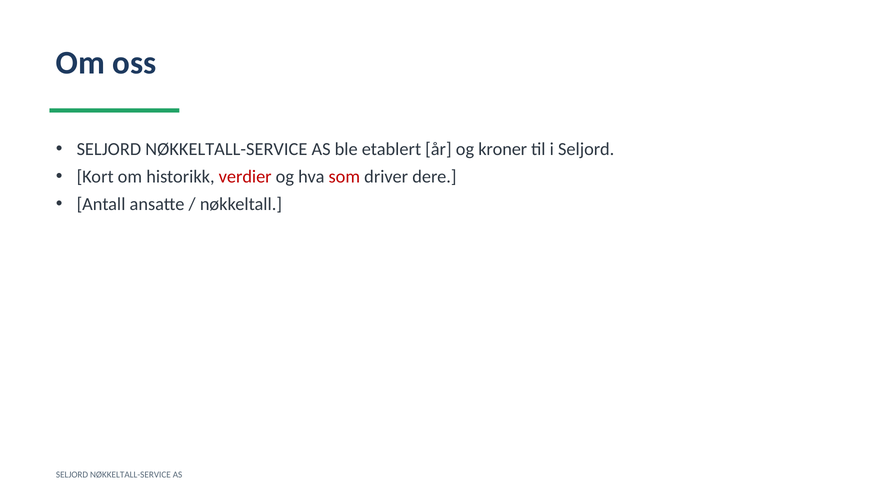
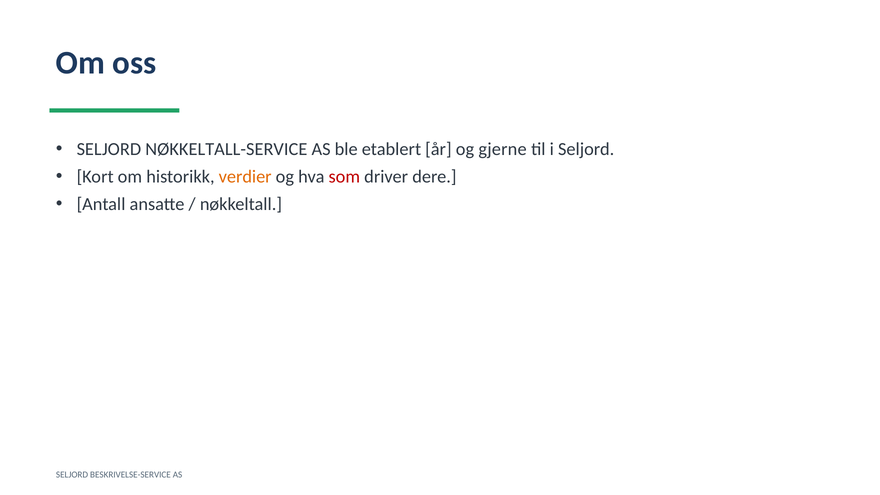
kroner: kroner -> gjerne
verdier colour: red -> orange
NØKKELTALL-SERVICE at (130, 475): NØKKELTALL-SERVICE -> BESKRIVELSE-SERVICE
